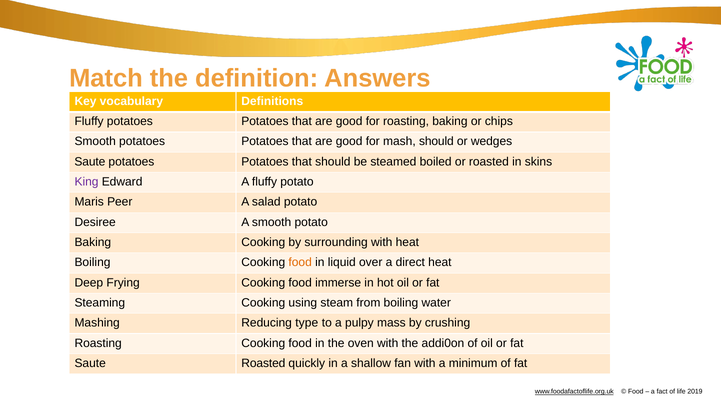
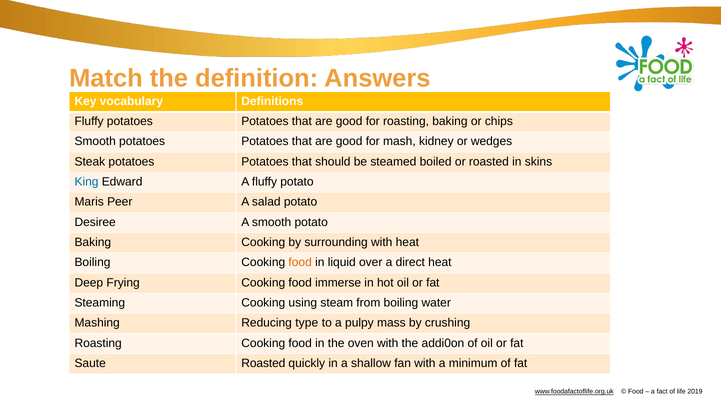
mash should: should -> kidney
Saute at (90, 161): Saute -> Steak
King colour: purple -> blue
